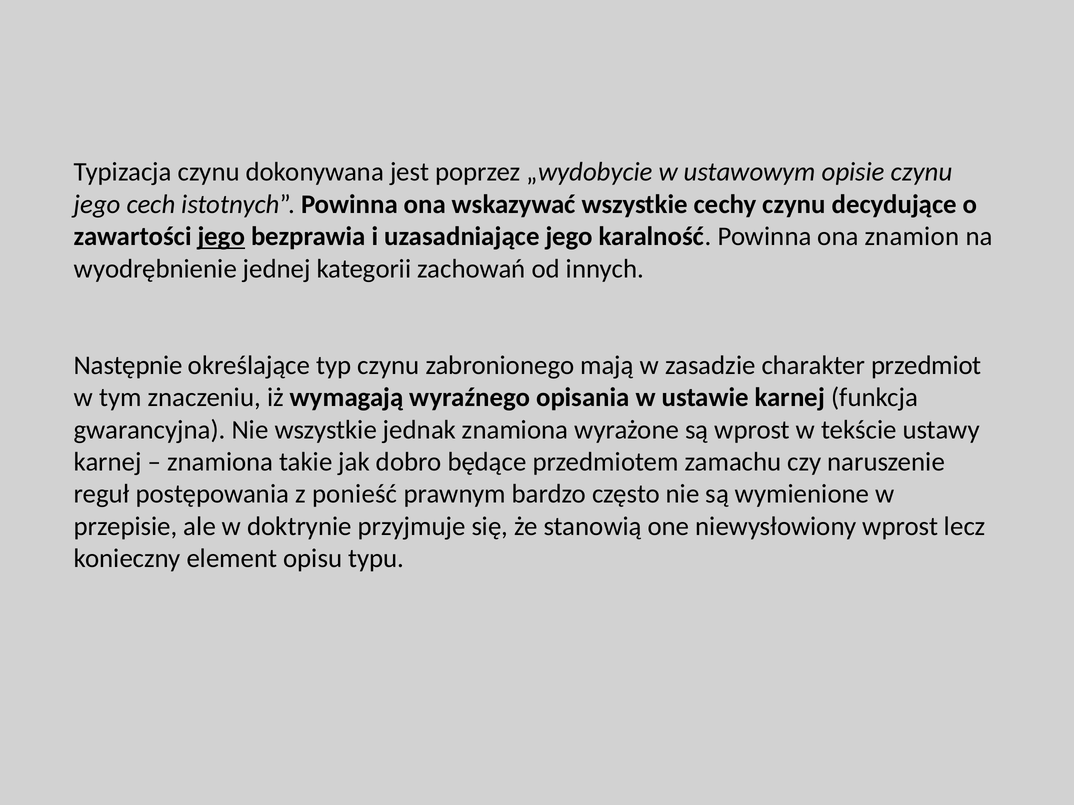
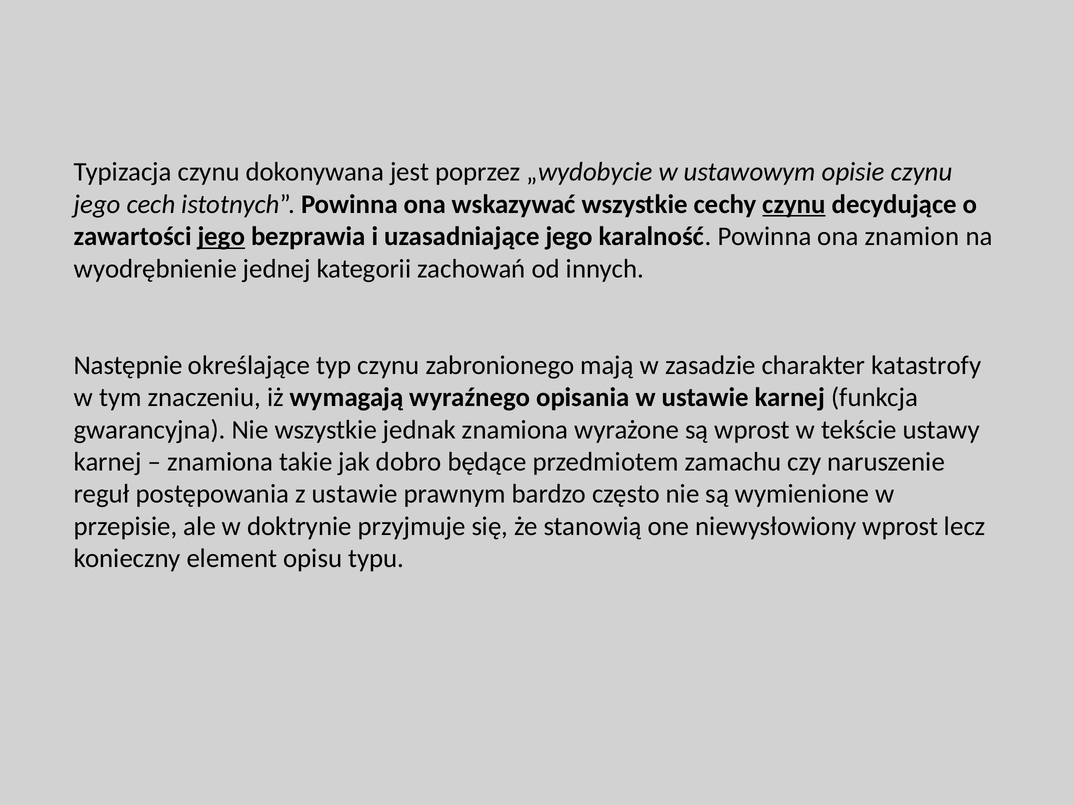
czynu at (794, 204) underline: none -> present
przedmiot: przedmiot -> katastrofy
z ponieść: ponieść -> ustawie
